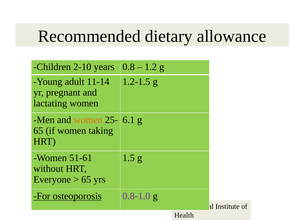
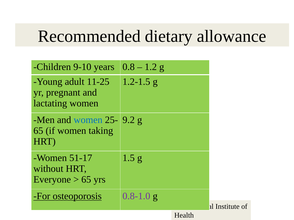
2-10: 2-10 -> 9-10
11-14: 11-14 -> 11-25
women at (88, 120) colour: orange -> blue
6.1: 6.1 -> 9.2
51-61: 51-61 -> 51-17
